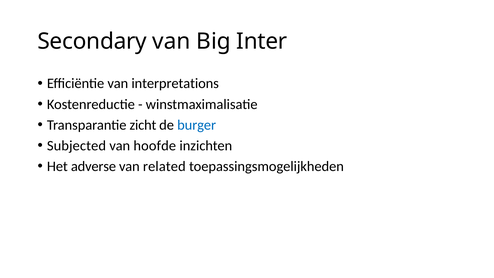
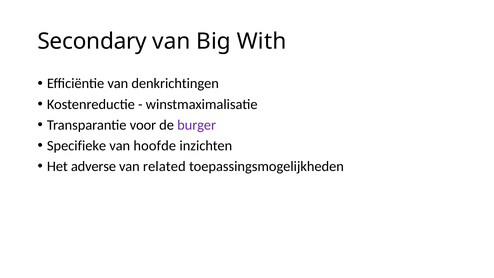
Inter: Inter -> With
interpretations: interpretations -> denkrichtingen
zicht: zicht -> voor
burger colour: blue -> purple
Subjected: Subjected -> Specifieke
